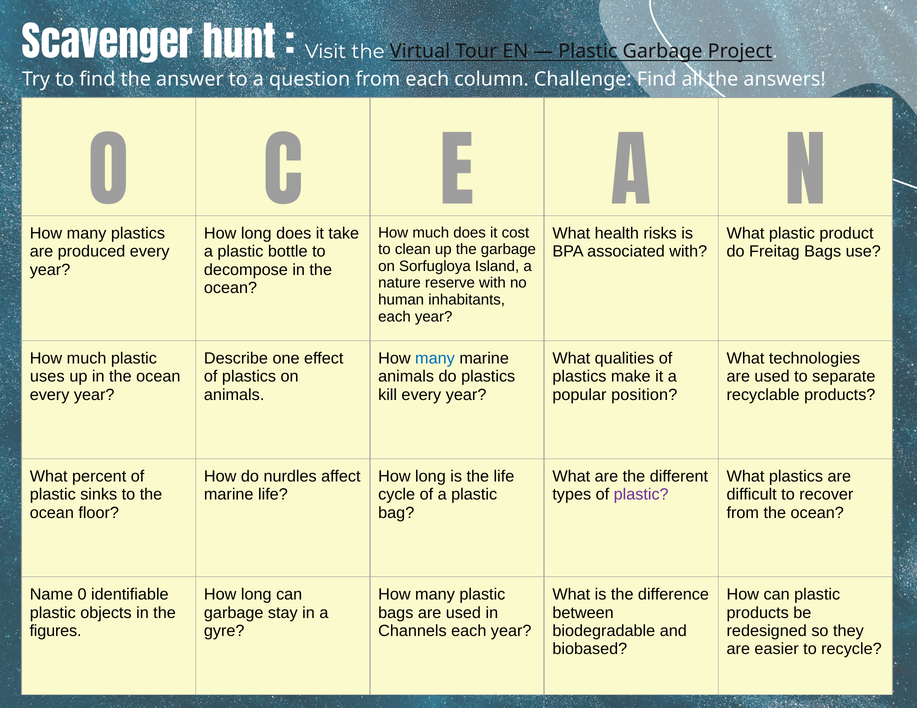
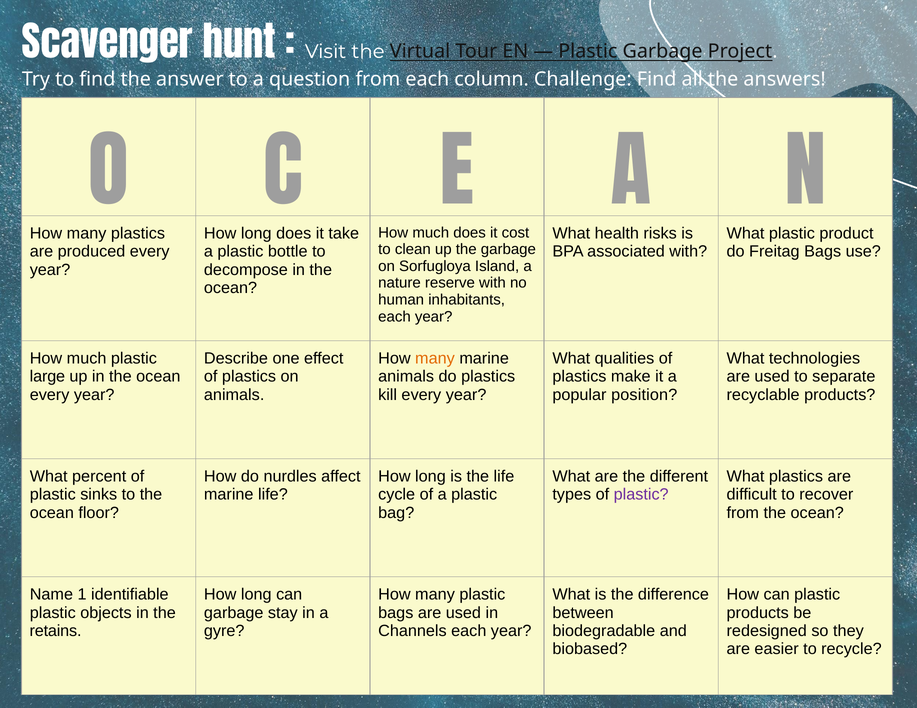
many at (435, 359) colour: blue -> orange
uses: uses -> large
0: 0 -> 1
figures: figures -> retains
